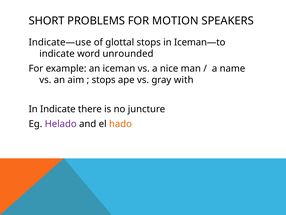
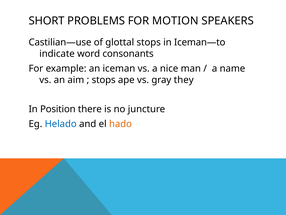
Indicate—use: Indicate—use -> Castilian—use
unrounded: unrounded -> consonants
with: with -> they
In Indicate: Indicate -> Position
Helado colour: purple -> blue
